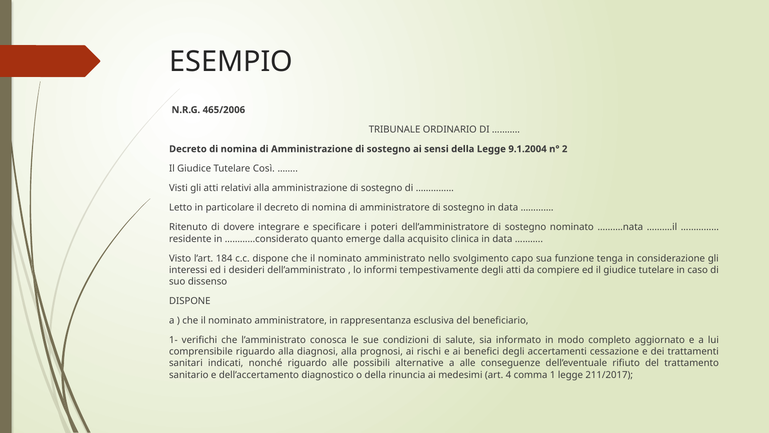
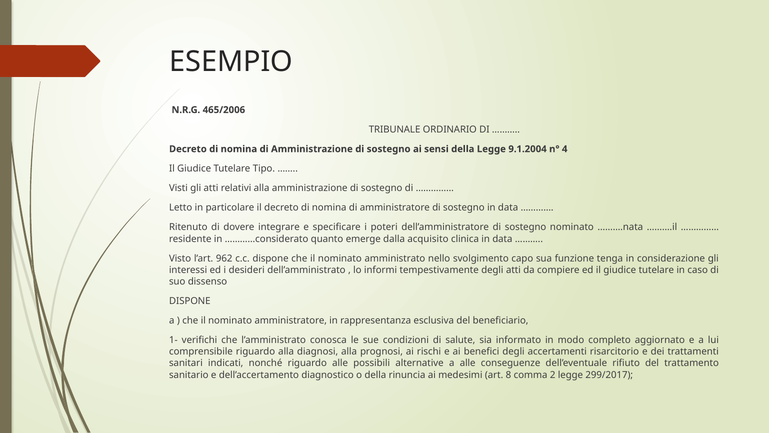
2: 2 -> 4
Così: Così -> Tipo
184: 184 -> 962
cessazione: cessazione -> risarcitorio
4: 4 -> 8
1: 1 -> 2
211/2017: 211/2017 -> 299/2017
